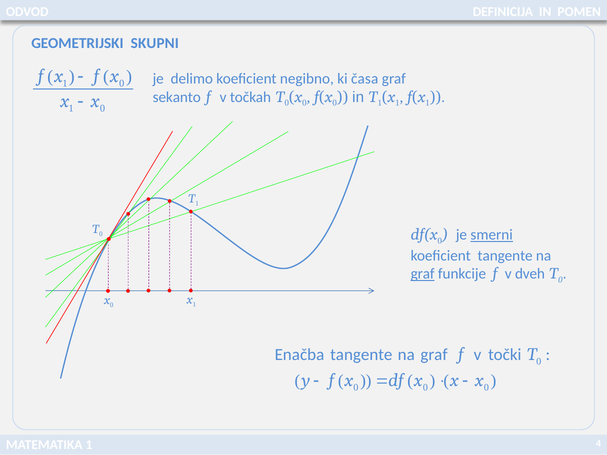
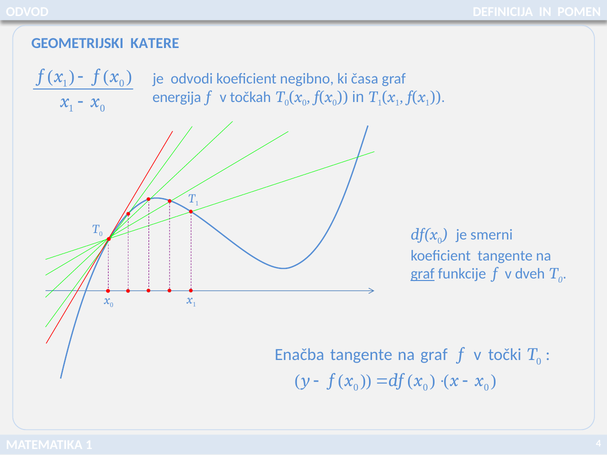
SKUPNI: SKUPNI -> KATERE
delimo: delimo -> odvodi
sekanto: sekanto -> energija
smerni underline: present -> none
